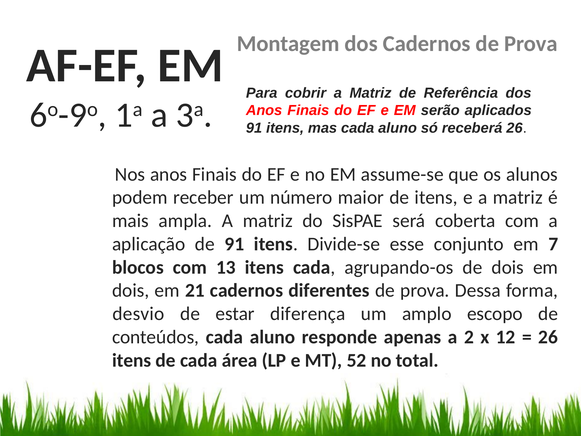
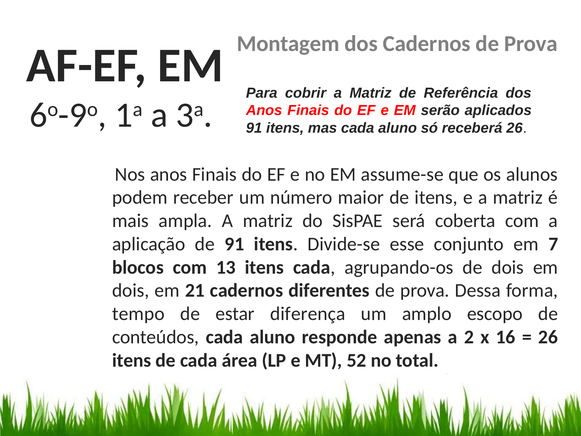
desvio: desvio -> tempo
12: 12 -> 16
